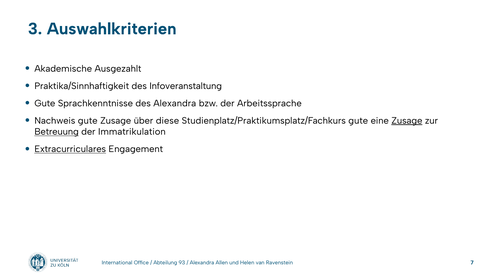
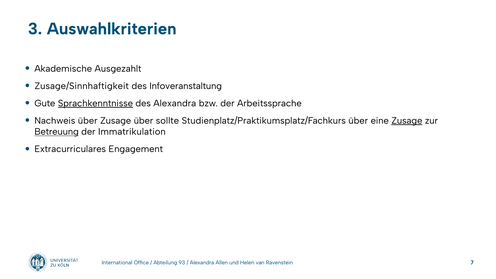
Praktika/Sinnhaftigkeit: Praktika/Sinnhaftigkeit -> Zusage/Sinnhaftigkeit
Sprachkenntnisse underline: none -> present
Nachweis gute: gute -> über
diese: diese -> sollte
Studienplatz/Praktikumsplatz/Fachkurs gute: gute -> über
Extracurriculares underline: present -> none
